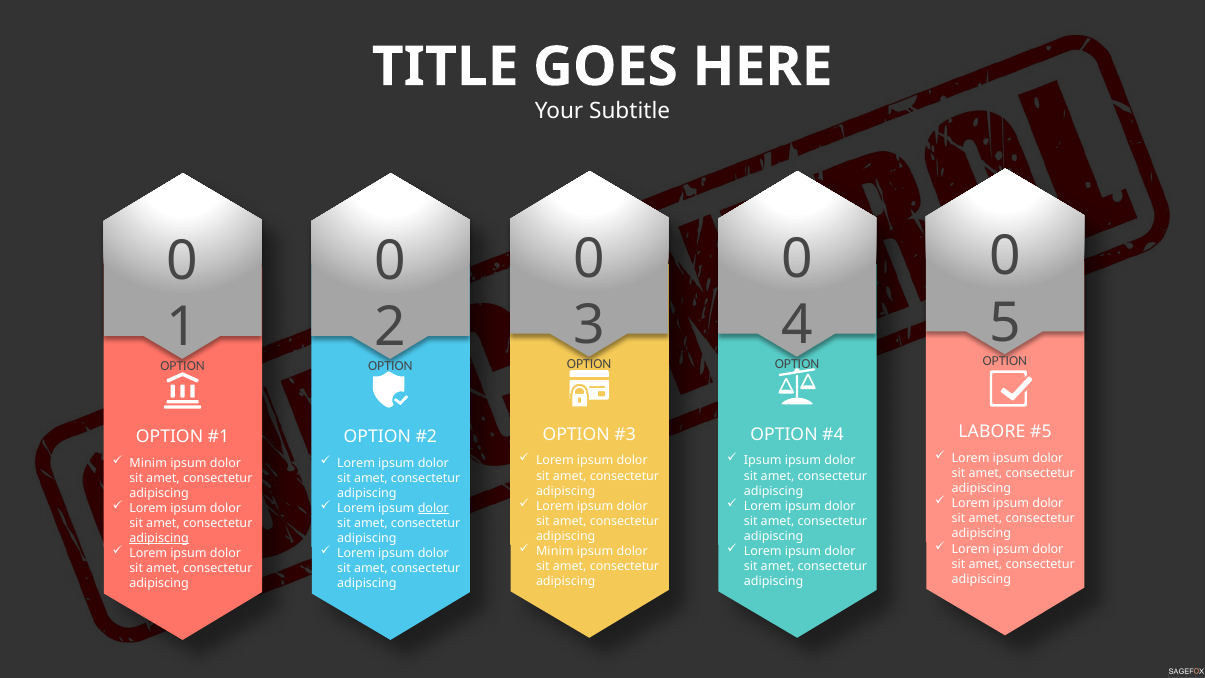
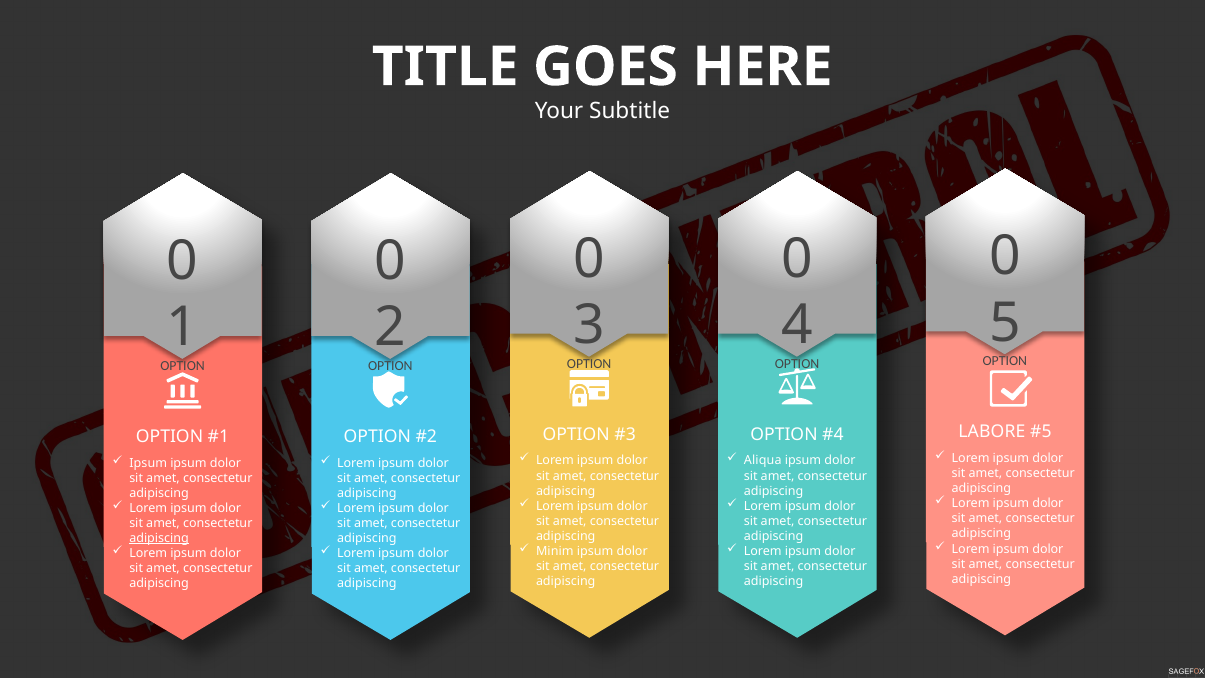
Ipsum at (763, 461): Ipsum -> Aliqua
Minim at (148, 463): Minim -> Ipsum
dolor at (433, 508) underline: present -> none
